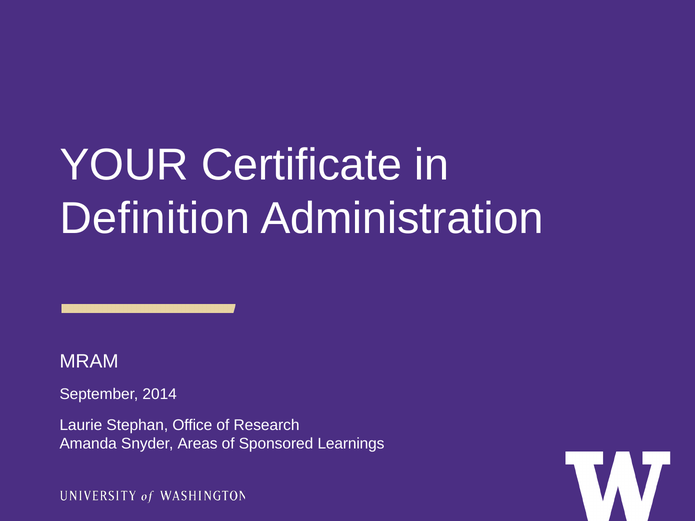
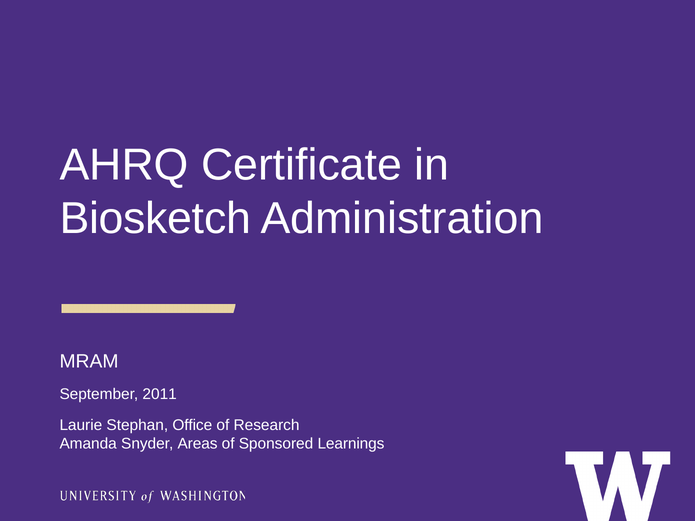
YOUR: YOUR -> AHRQ
Definition: Definition -> Biosketch
2014: 2014 -> 2011
